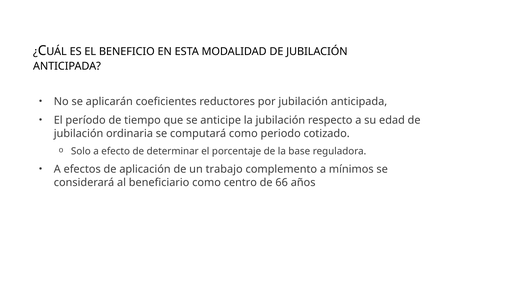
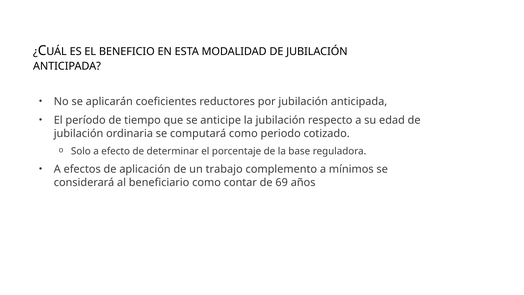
centro: centro -> contar
66: 66 -> 69
